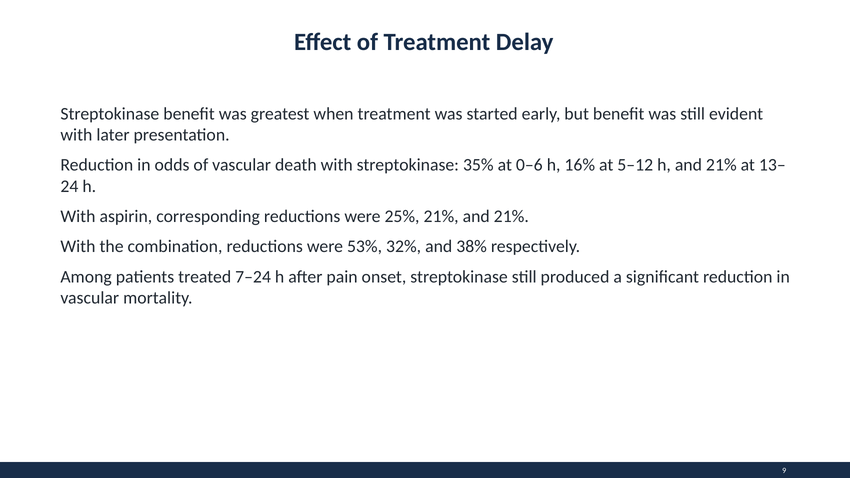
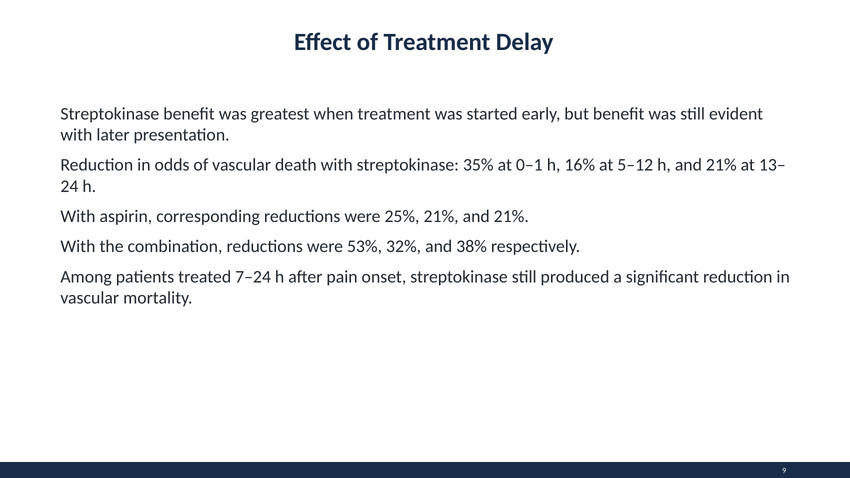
0–6: 0–6 -> 0–1
